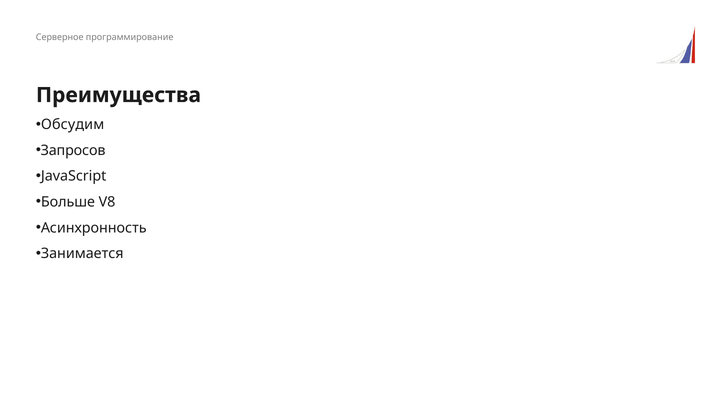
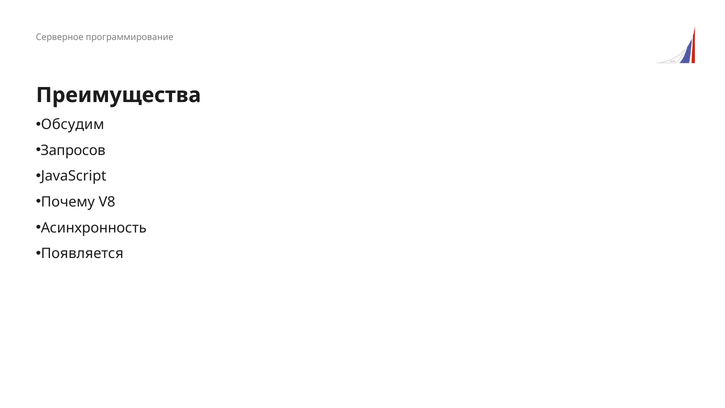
Больше: Больше -> Почему
Занимается: Занимается -> Появляется
